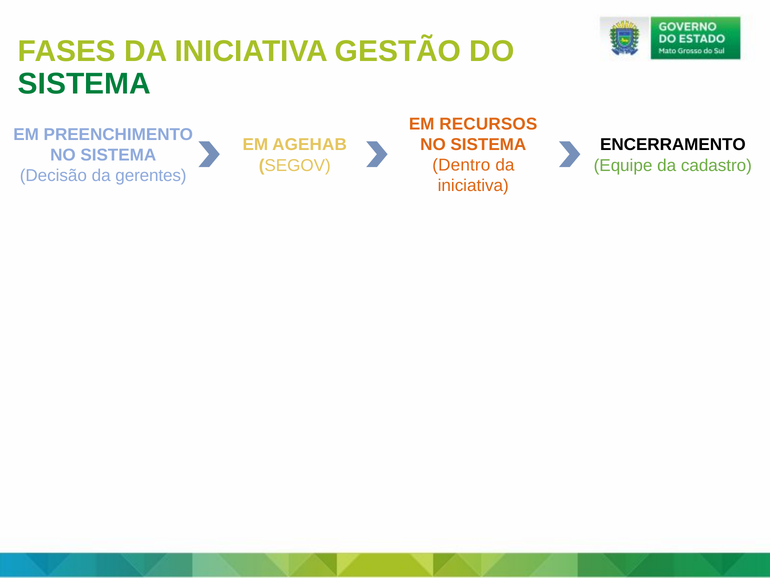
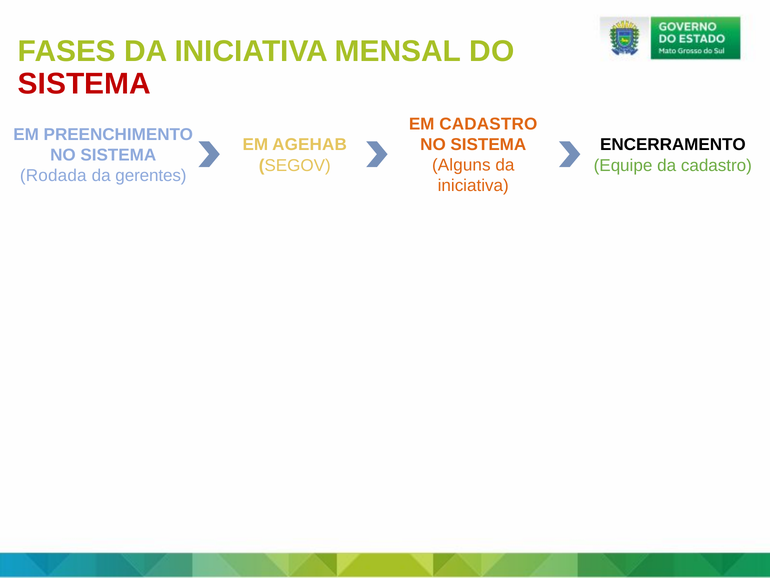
GESTÃO: GESTÃO -> MENSAL
SISTEMA at (84, 84) colour: green -> red
EM RECURSOS: RECURSOS -> CADASTRO
Dentro: Dentro -> Alguns
Decisão: Decisão -> Rodada
